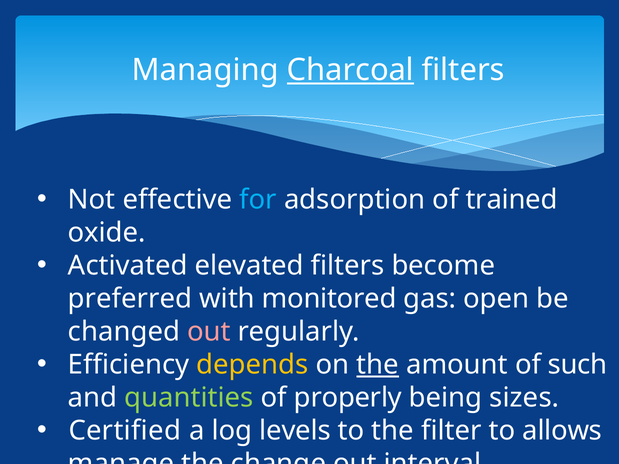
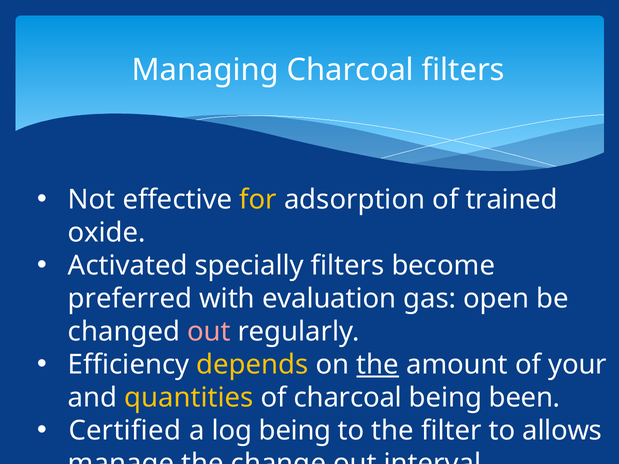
Charcoal at (350, 70) underline: present -> none
for colour: light blue -> yellow
elevated: elevated -> specially
monitored: monitored -> evaluation
such: such -> your
quantities colour: light green -> yellow
of properly: properly -> charcoal
sizes: sizes -> been
log levels: levels -> being
